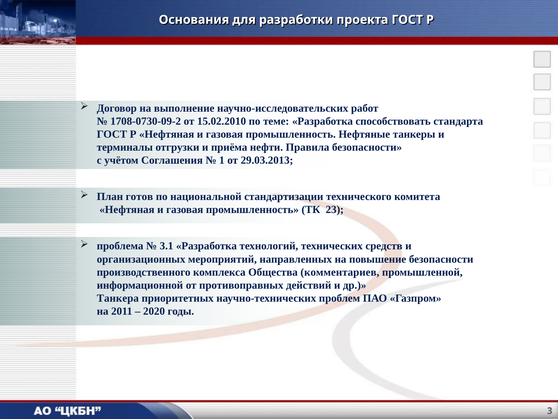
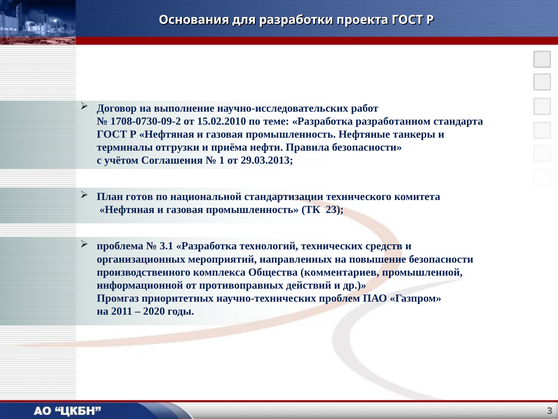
способствовать: способствовать -> разработанном
Танкера: Танкера -> Промгаз
